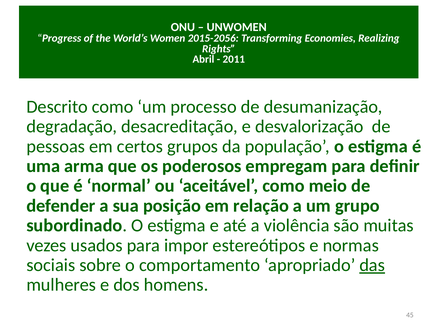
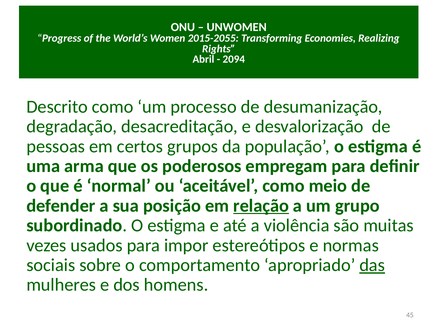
2015-2056: 2015-2056 -> 2015-2055
2011: 2011 -> 2094
relação underline: none -> present
